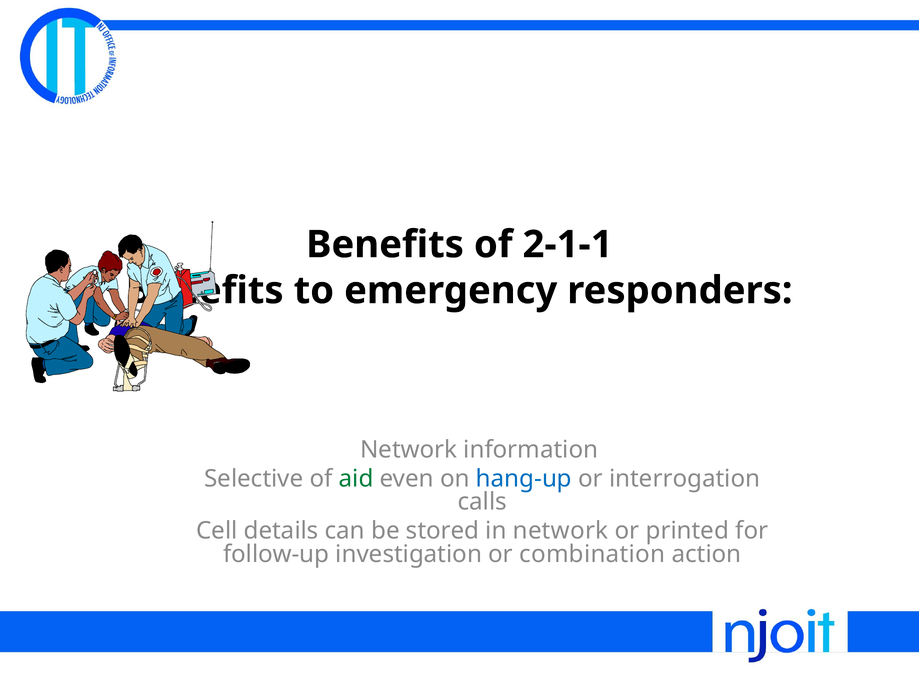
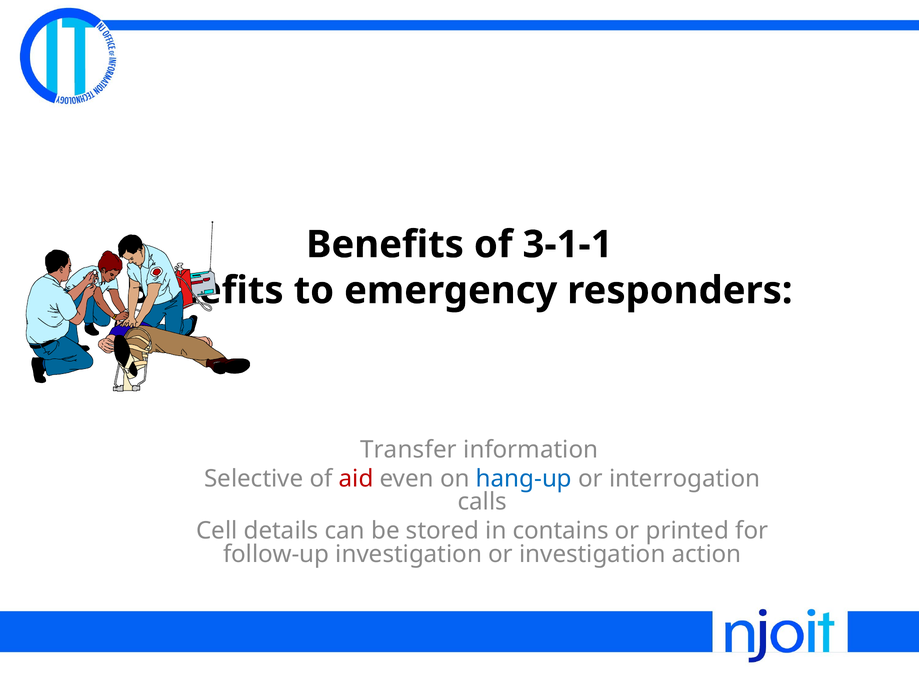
2-1-1: 2-1-1 -> 3-1-1
Network at (409, 450): Network -> Transfer
aid colour: green -> red
in network: network -> contains
or combination: combination -> investigation
